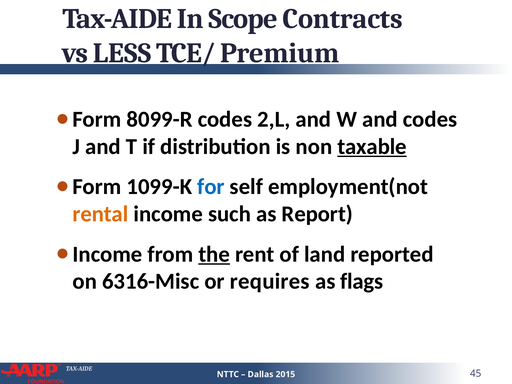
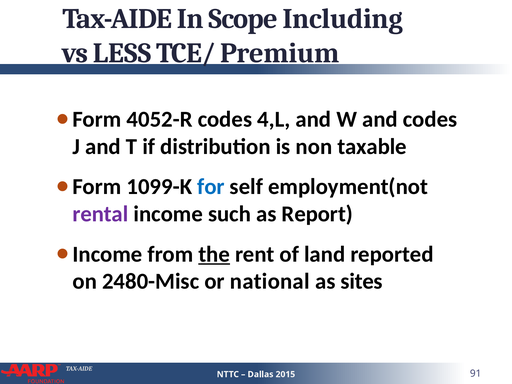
Contracts: Contracts -> Including
8099-R: 8099-R -> 4052-R
2,L: 2,L -> 4,L
taxable underline: present -> none
rental colour: orange -> purple
6316-Misc: 6316-Misc -> 2480-Misc
requires: requires -> national
flags: flags -> sites
45: 45 -> 91
